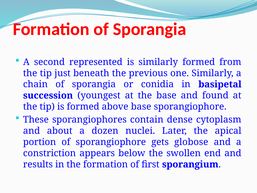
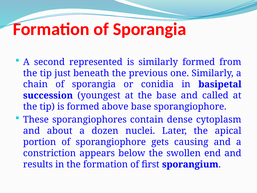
found: found -> called
globose: globose -> causing
